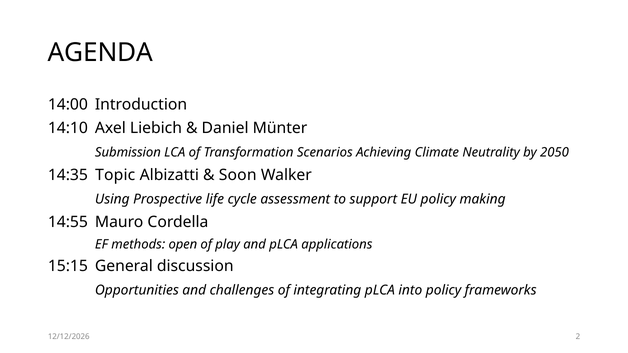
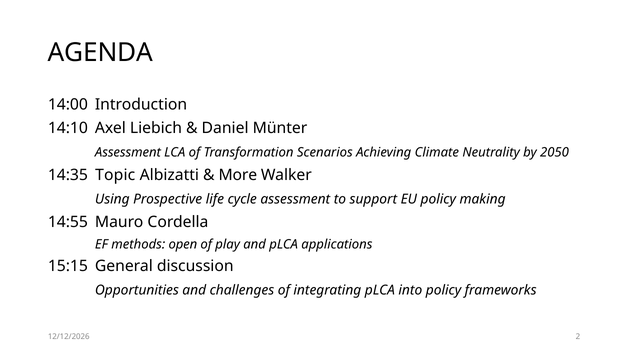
Submission at (128, 153): Submission -> Assessment
Soon: Soon -> More
